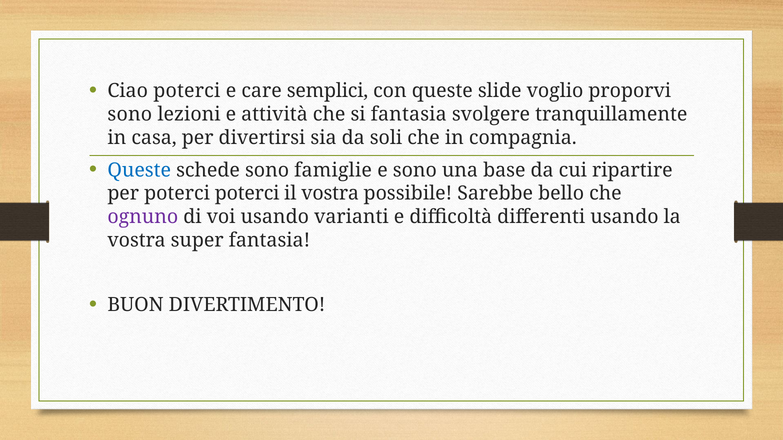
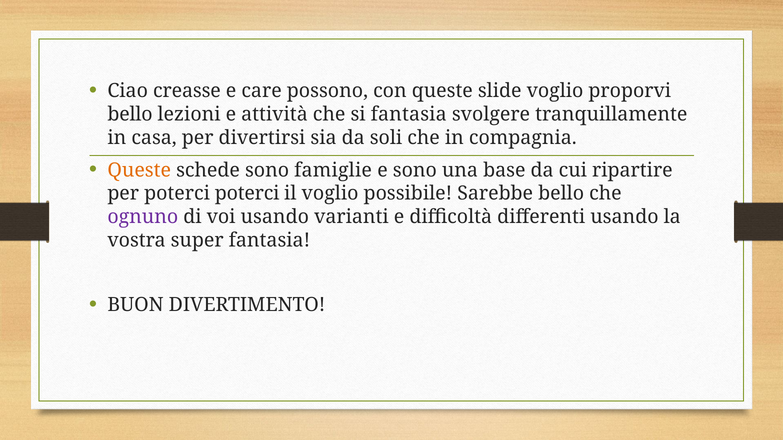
Ciao poterci: poterci -> creasse
semplici: semplici -> possono
sono at (130, 114): sono -> bello
Queste at (139, 170) colour: blue -> orange
il vostra: vostra -> voglio
